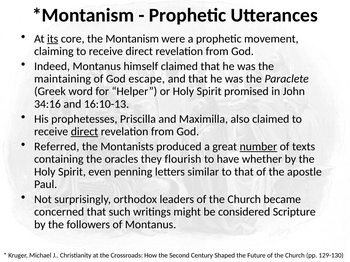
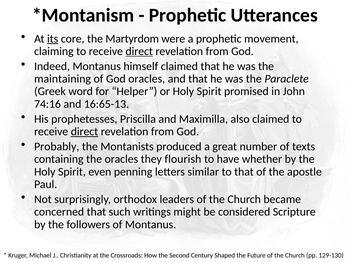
Montanism: Montanism -> Martyrdom
direct at (139, 51) underline: none -> present
God escape: escape -> oracles
34:16: 34:16 -> 74:16
16:10-13: 16:10-13 -> 16:65-13
Referred: Referred -> Probably
number underline: present -> none
